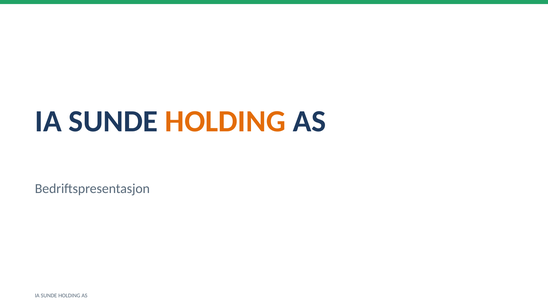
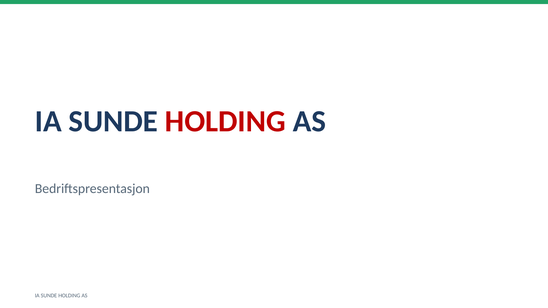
HOLDING at (225, 122) colour: orange -> red
